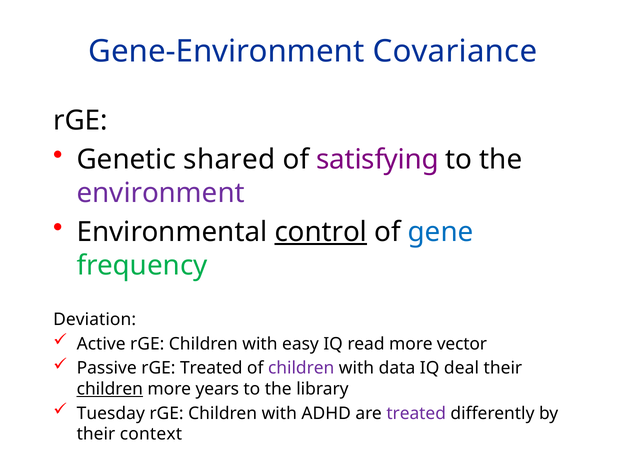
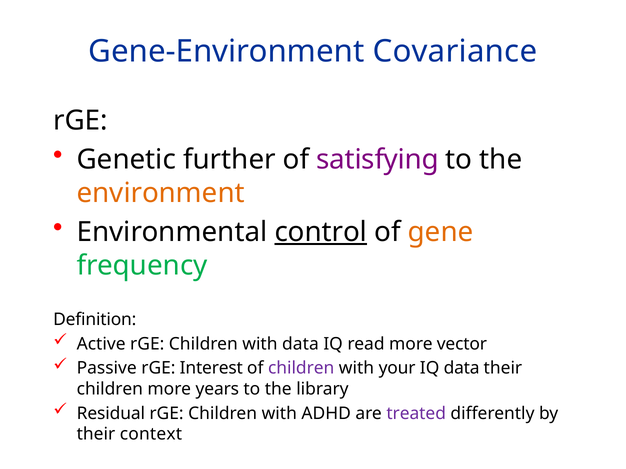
shared: shared -> further
environment colour: purple -> orange
gene colour: blue -> orange
Deviation: Deviation -> Definition
with easy: easy -> data
rGE Treated: Treated -> Interest
data: data -> your
IQ deal: deal -> data
children at (110, 389) underline: present -> none
Tuesday: Tuesday -> Residual
